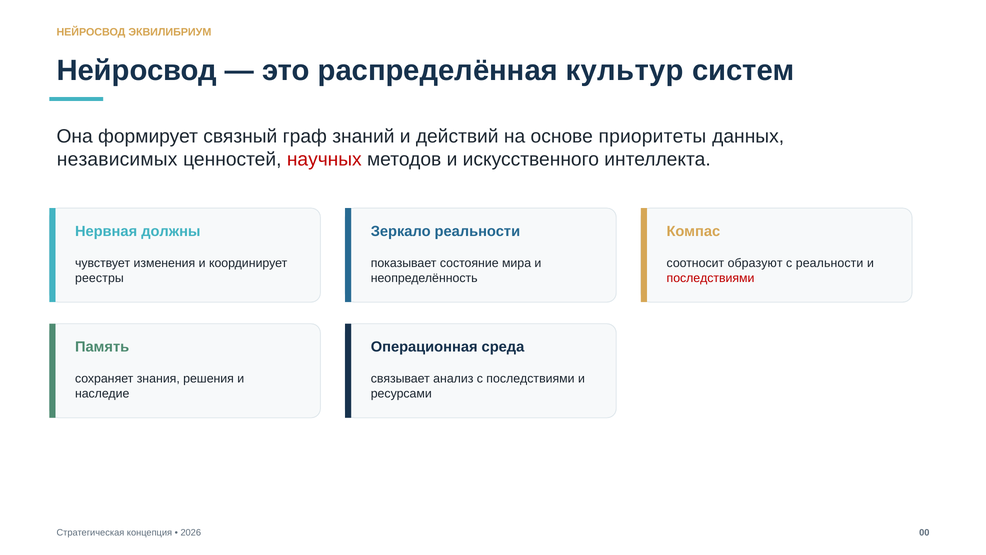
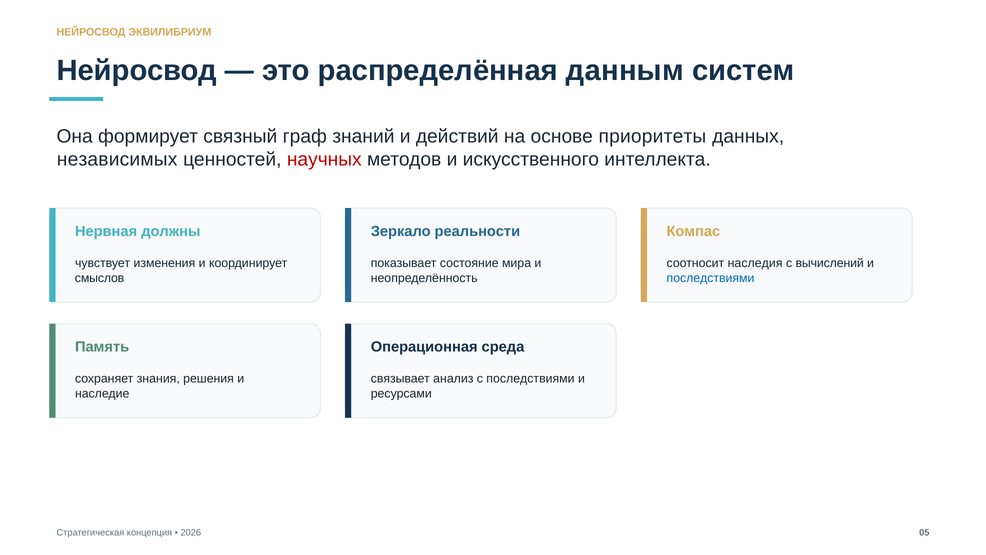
культур: культур -> данным
образуют: образуют -> наследия
с реальности: реальности -> вычислений
реестры: реестры -> смыслов
последствиями at (710, 278) colour: red -> blue
00: 00 -> 05
